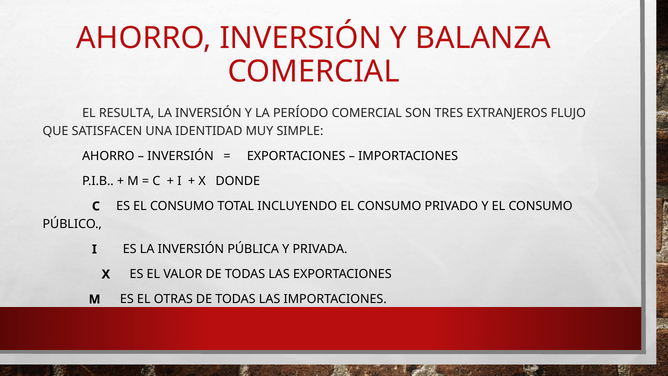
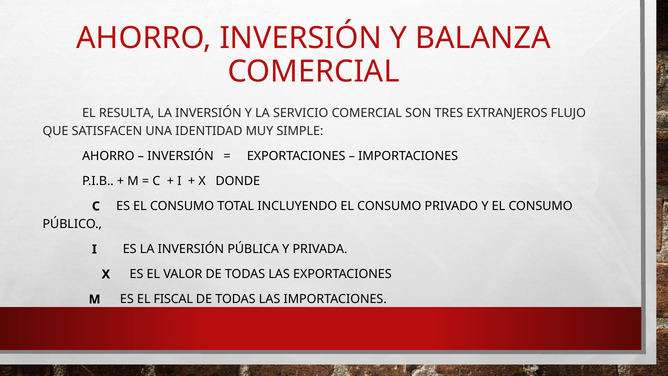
PERÍODO: PERÍODO -> SERVICIO
OTRAS: OTRAS -> FISCAL
